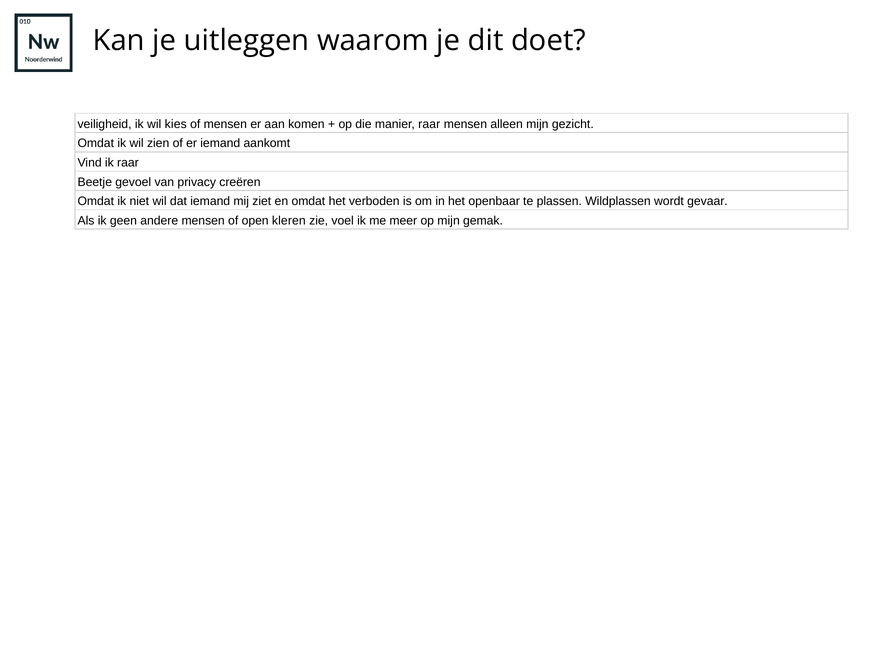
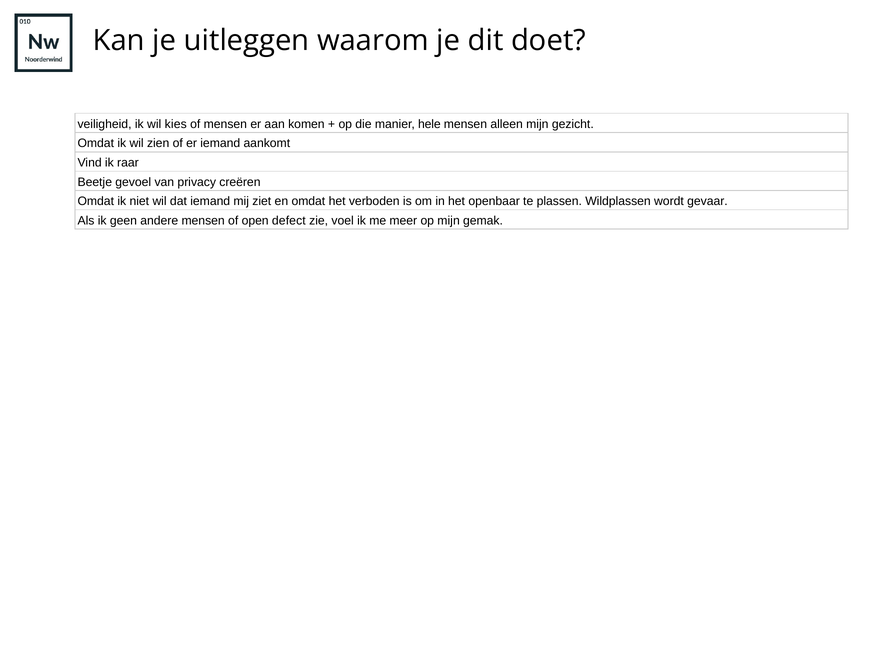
manier raar: raar -> hele
kleren: kleren -> defect
